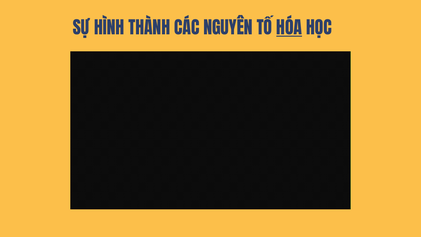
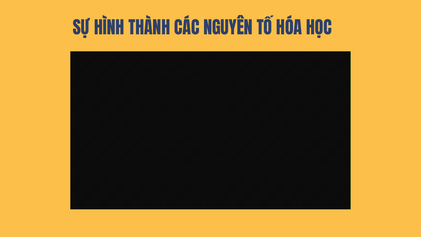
HÓA underline: present -> none
